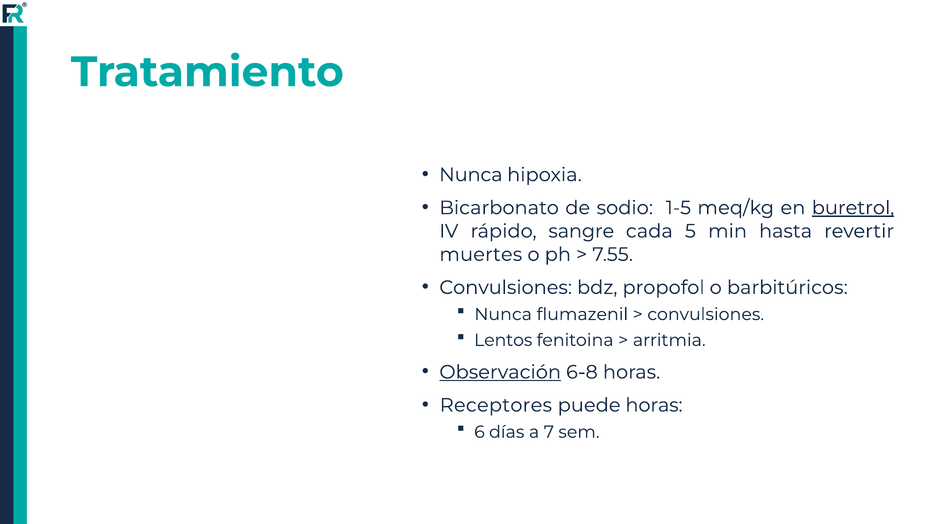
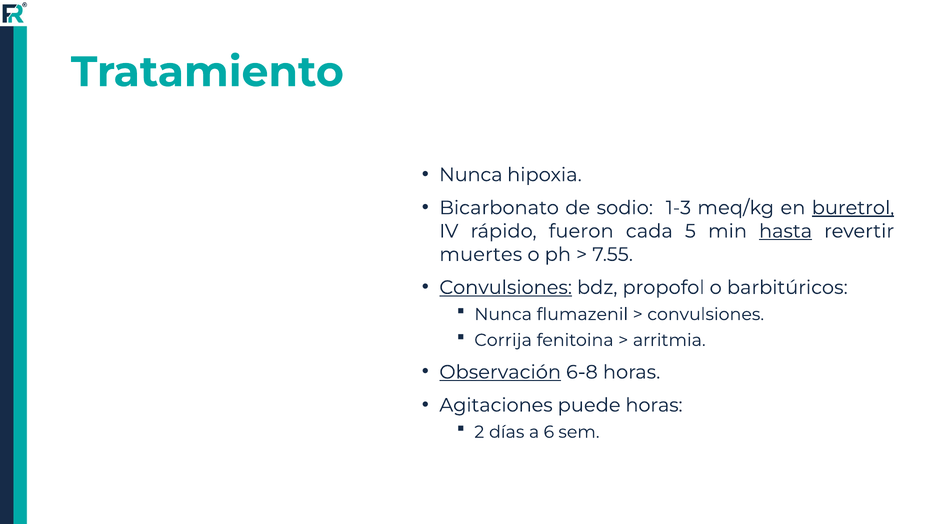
1-5: 1-5 -> 1-3
sangre: sangre -> fueron
hasta underline: none -> present
Convulsiones at (506, 287) underline: none -> present
Lentos: Lentos -> Corrija
Receptores: Receptores -> Agitaciones
6: 6 -> 2
7: 7 -> 6
